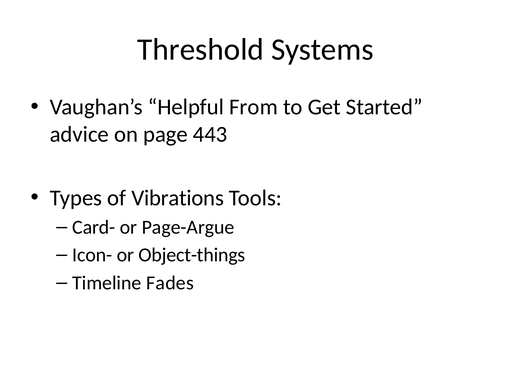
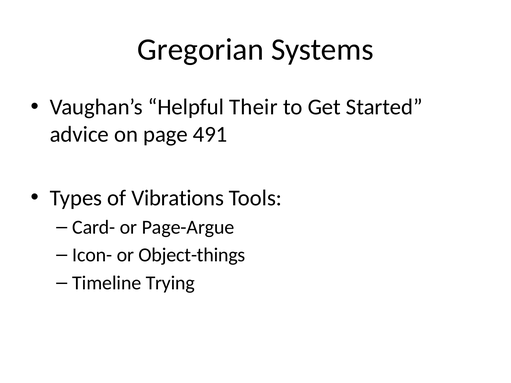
Threshold: Threshold -> Gregorian
From: From -> Their
443: 443 -> 491
Fades: Fades -> Trying
